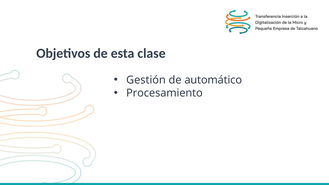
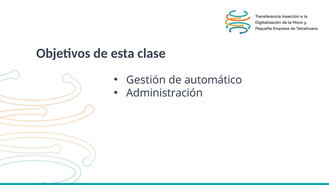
Procesamiento: Procesamiento -> Administración
